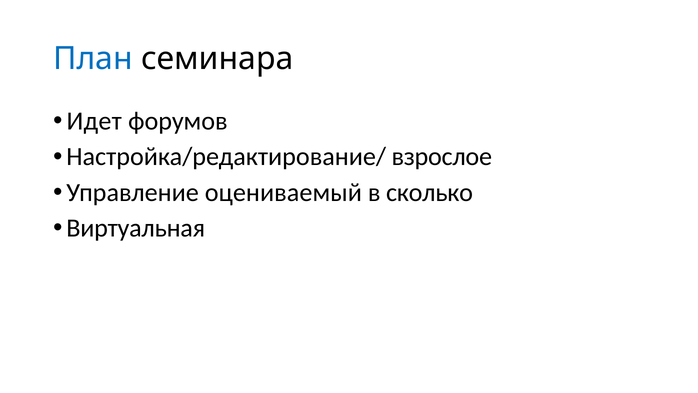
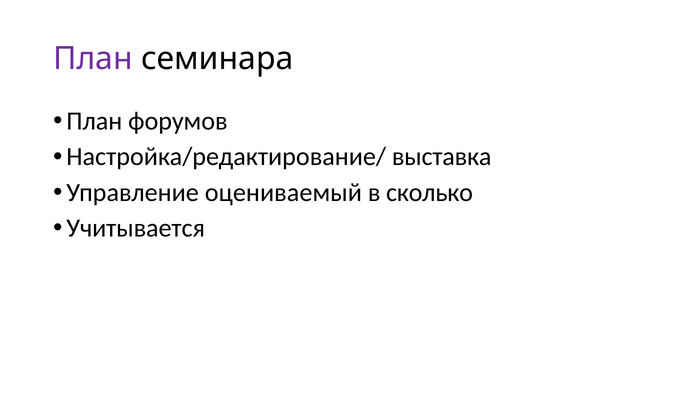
План at (93, 59) colour: blue -> purple
Идет at (94, 121): Идет -> План
взрослое: взрослое -> выставка
Виртуальная: Виртуальная -> Учитывается
